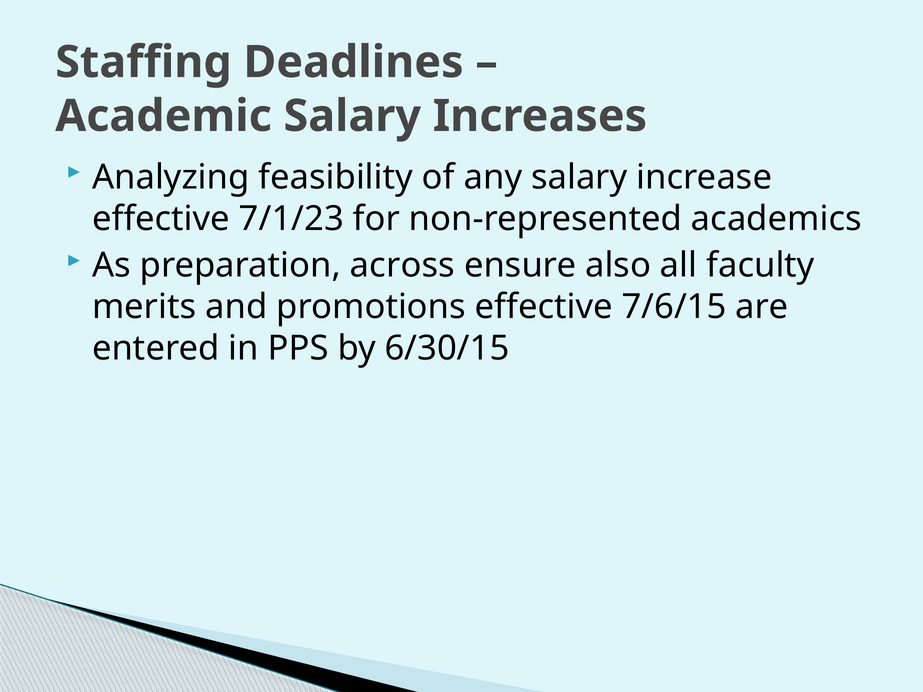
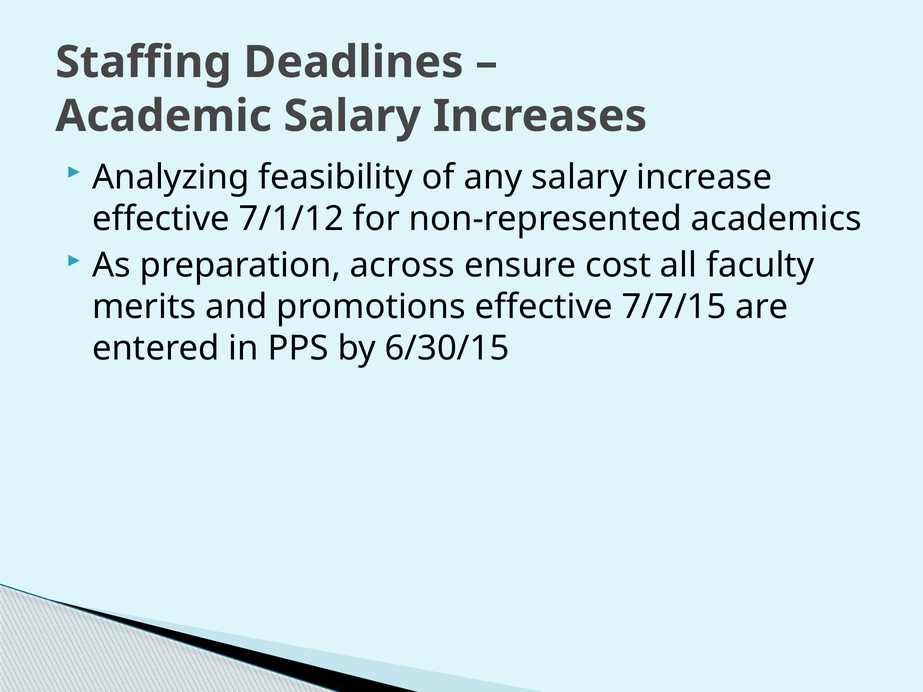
7/1/23: 7/1/23 -> 7/1/12
also: also -> cost
7/6/15: 7/6/15 -> 7/7/15
